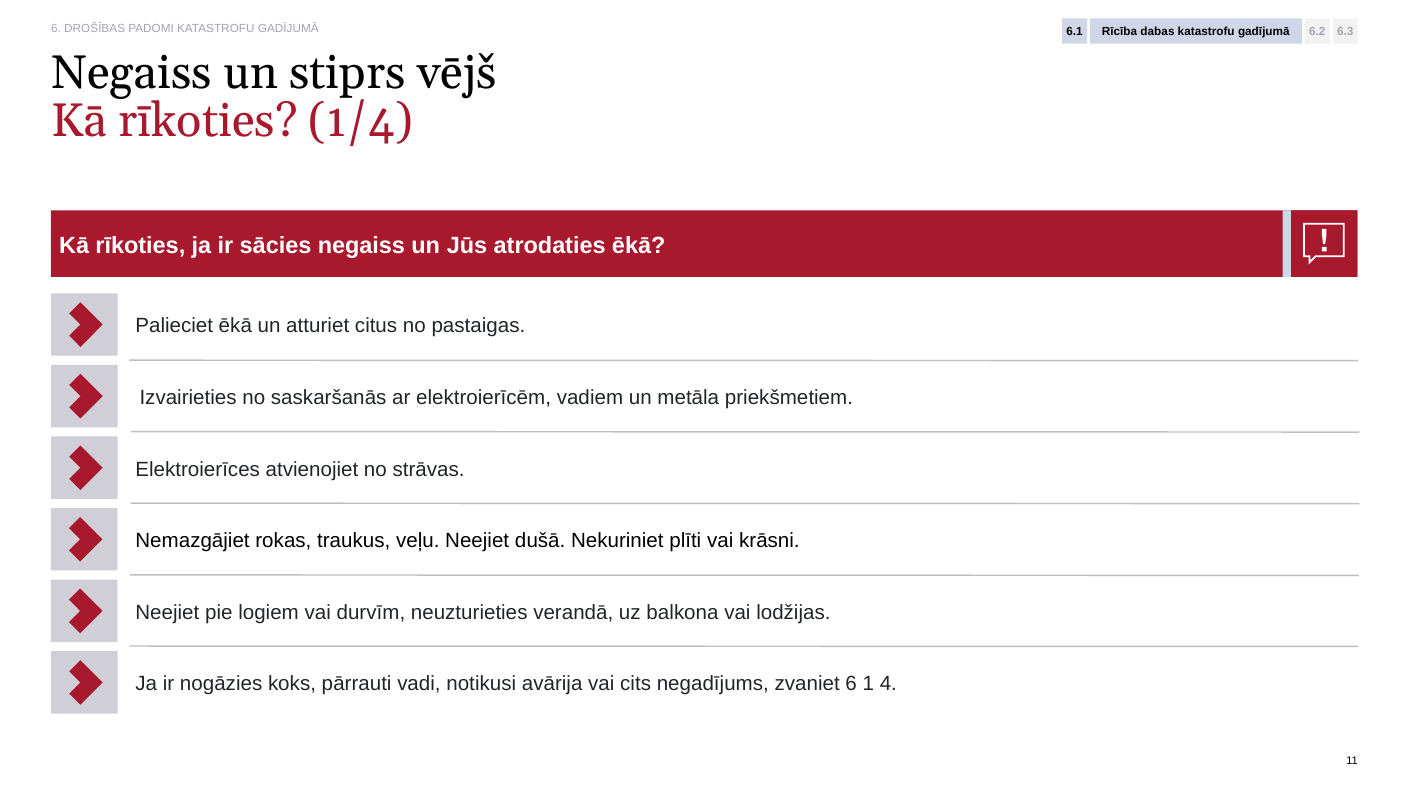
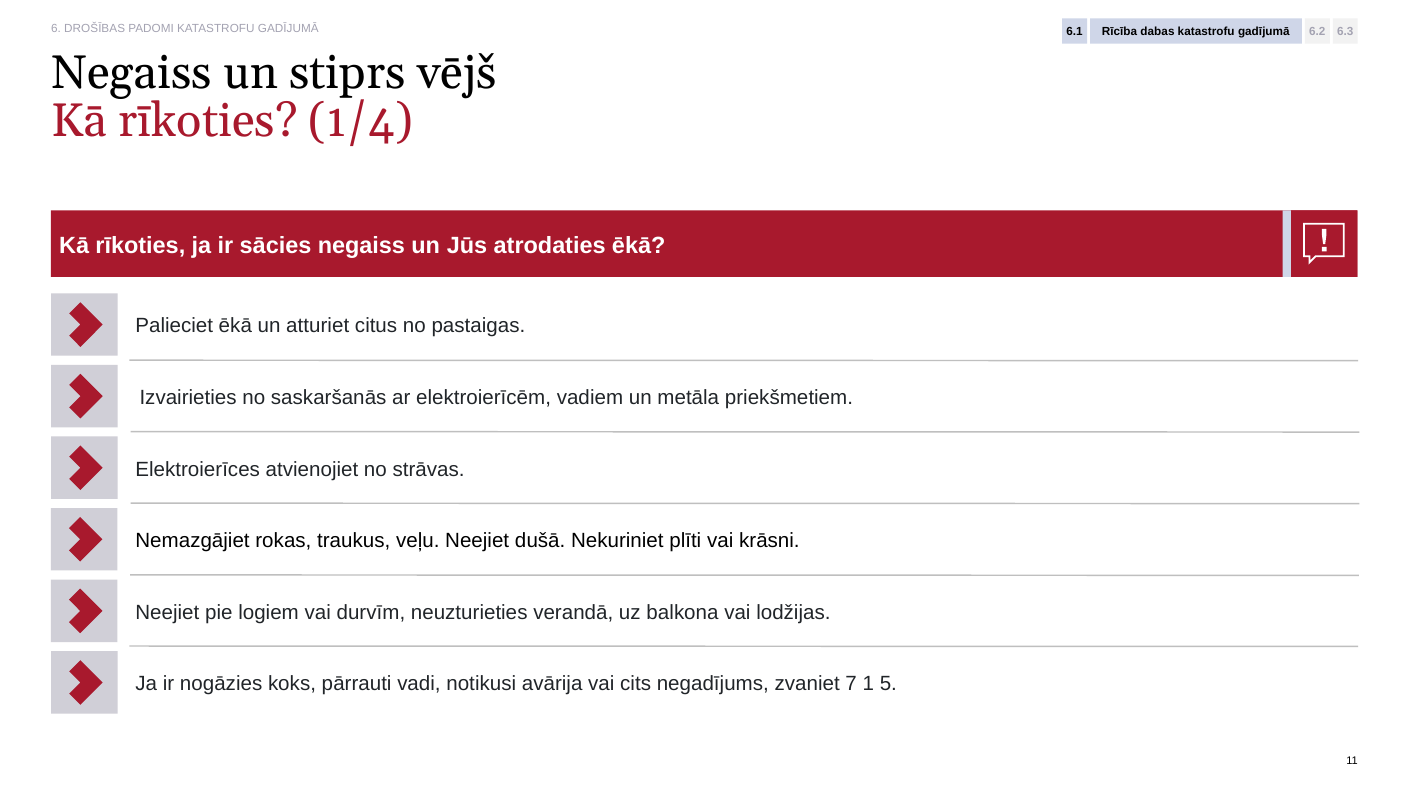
zvaniet 6: 6 -> 7
4: 4 -> 5
